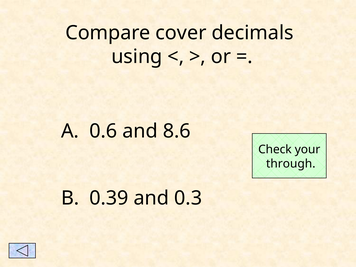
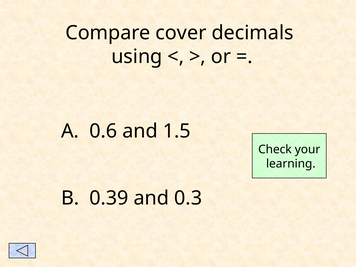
8.6: 8.6 -> 1.5
through: through -> learning
